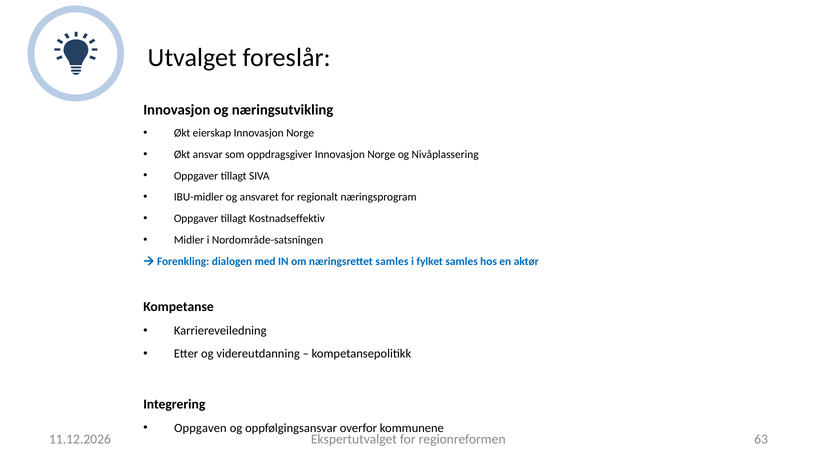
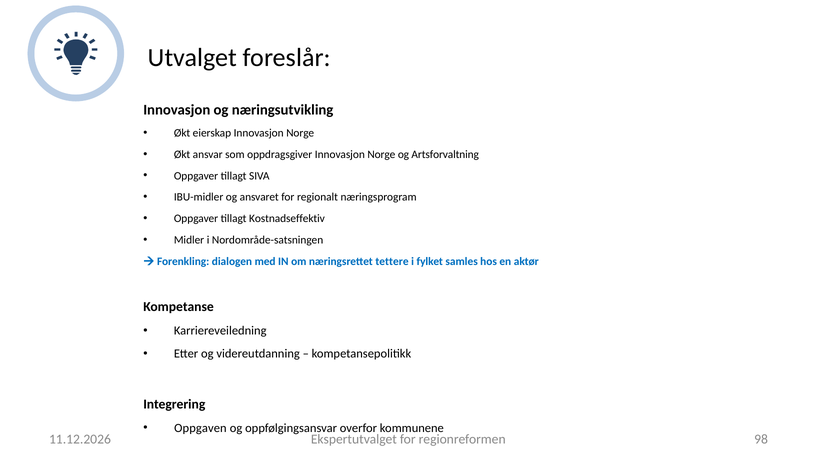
Nivåplassering: Nivåplassering -> Artsforvaltning
næringsrettet samles: samles -> tettere
63: 63 -> 98
